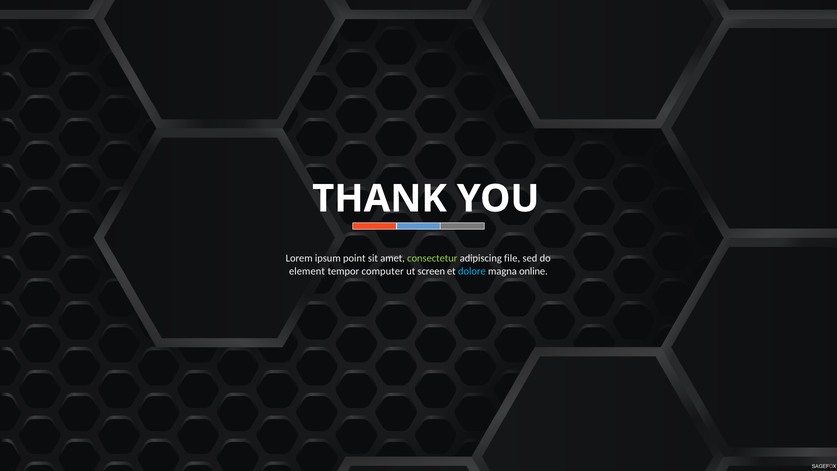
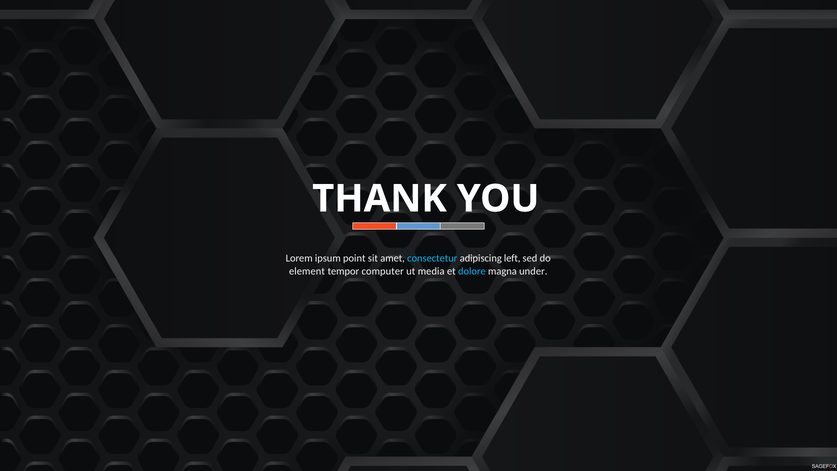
consectetur colour: light green -> light blue
file: file -> left
screen: screen -> media
online: online -> under
